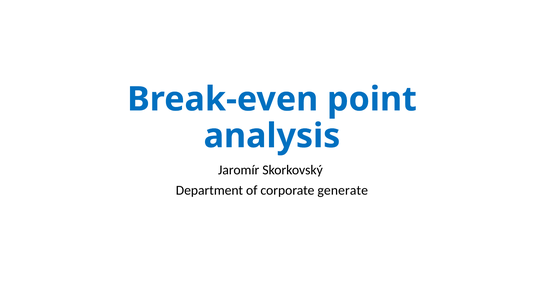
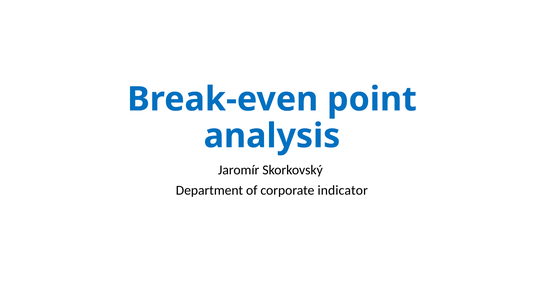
generate: generate -> indicator
